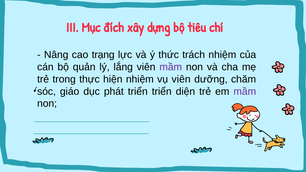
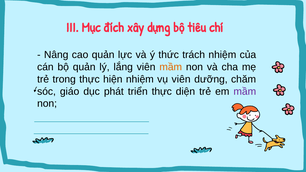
cao trạng: trạng -> quản
mầm at (171, 67) colour: purple -> orange
triển triển: triển -> thực
